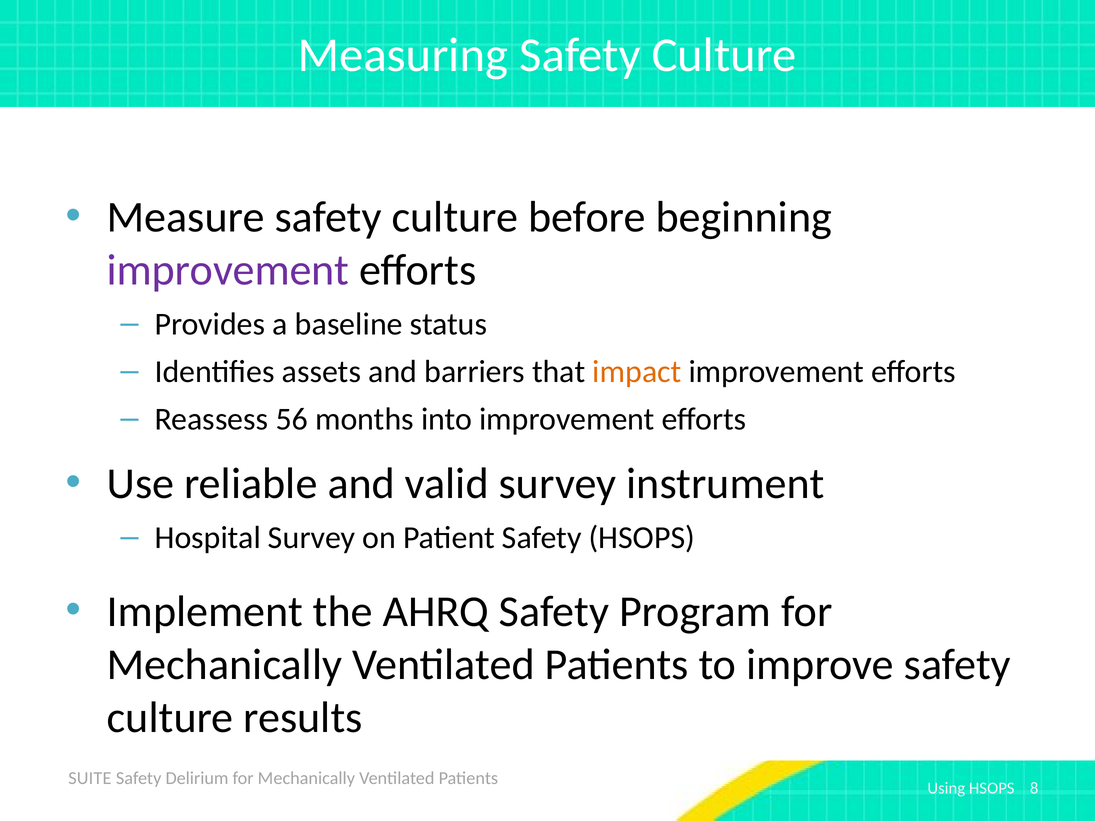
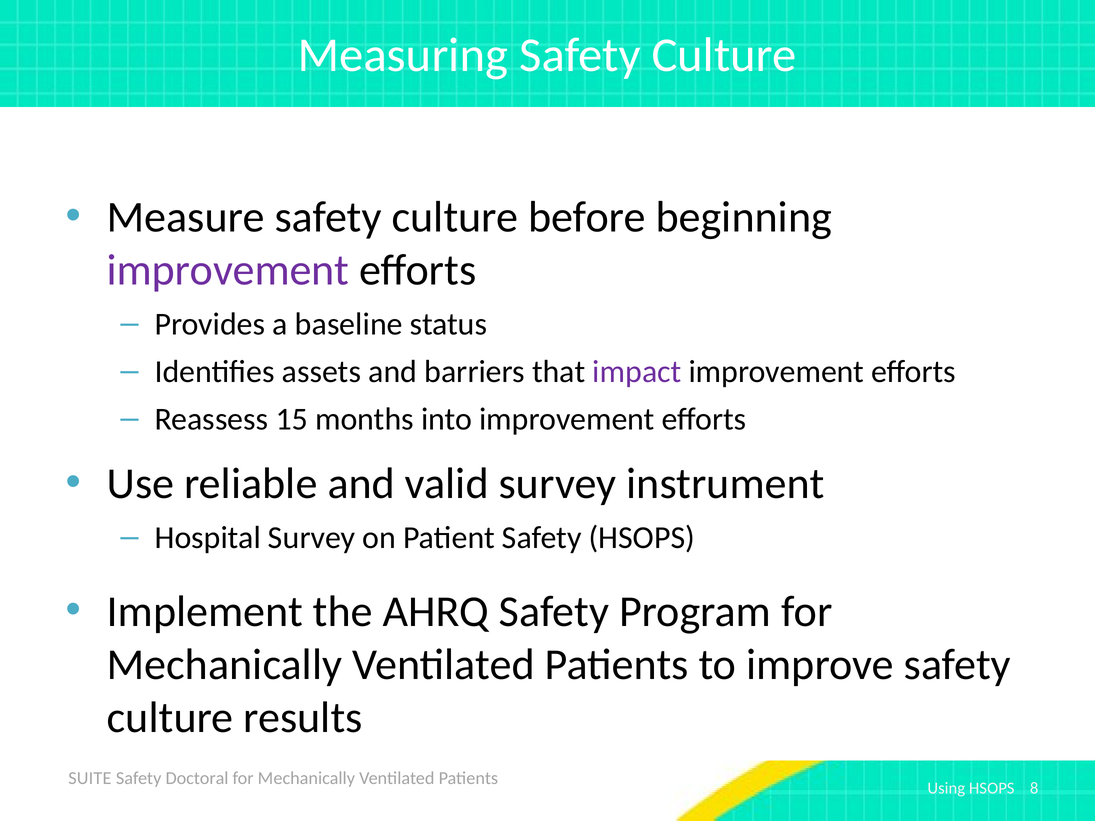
impact colour: orange -> purple
56: 56 -> 15
Delirium: Delirium -> Doctoral
